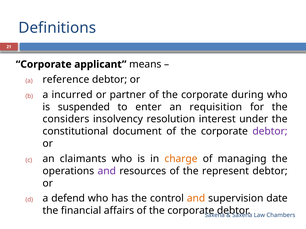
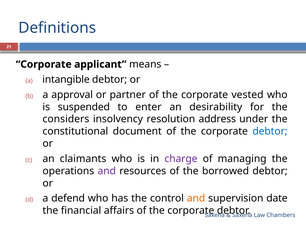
reference: reference -> intangible
incurred: incurred -> approval
during: during -> vested
requisition: requisition -> desirability
interest: interest -> address
debtor at (270, 132) colour: purple -> blue
charge colour: orange -> purple
represent: represent -> borrowed
